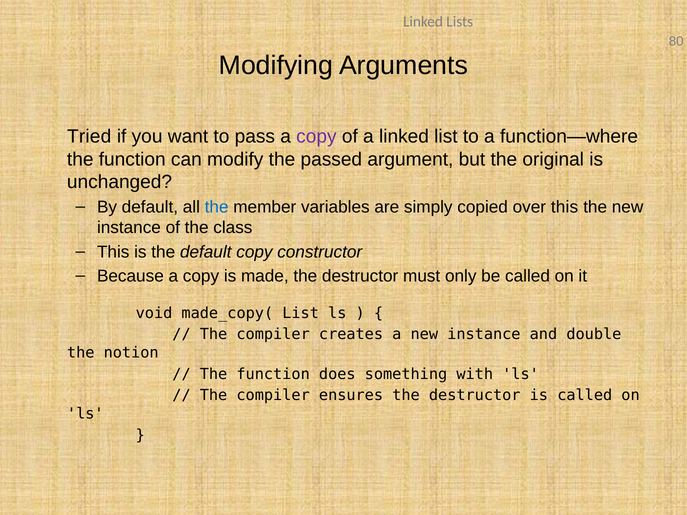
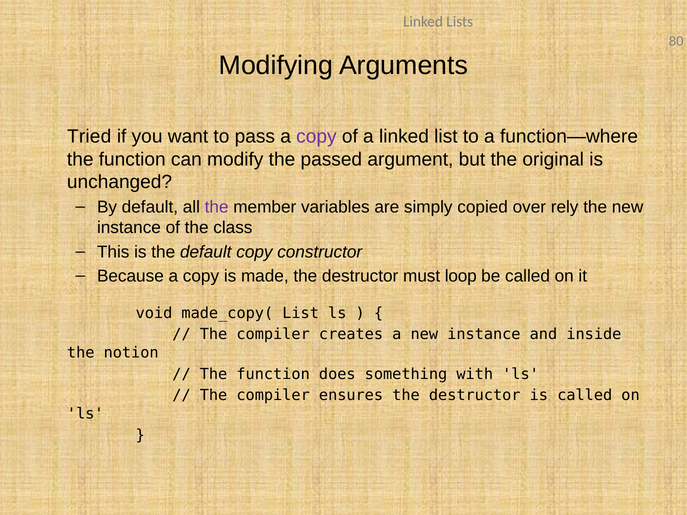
the at (217, 207) colour: blue -> purple
over this: this -> rely
only: only -> loop
double: double -> inside
